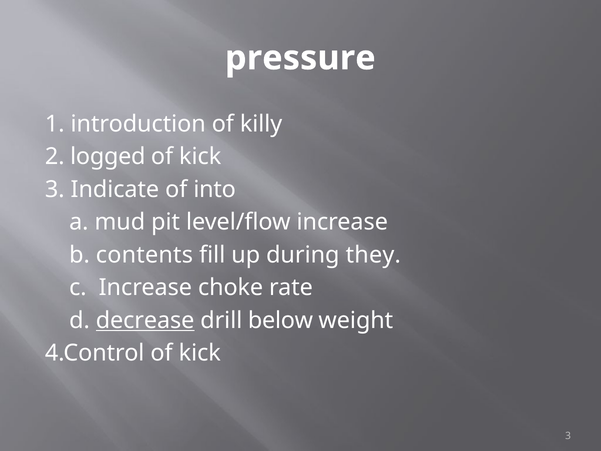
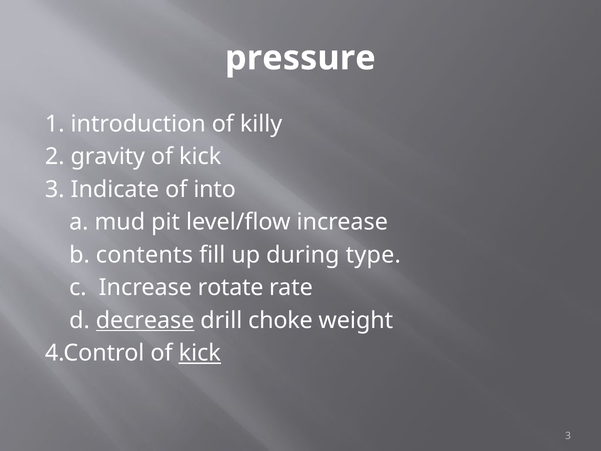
logged: logged -> gravity
they: they -> type
choke: choke -> rotate
below: below -> choke
kick at (200, 353) underline: none -> present
